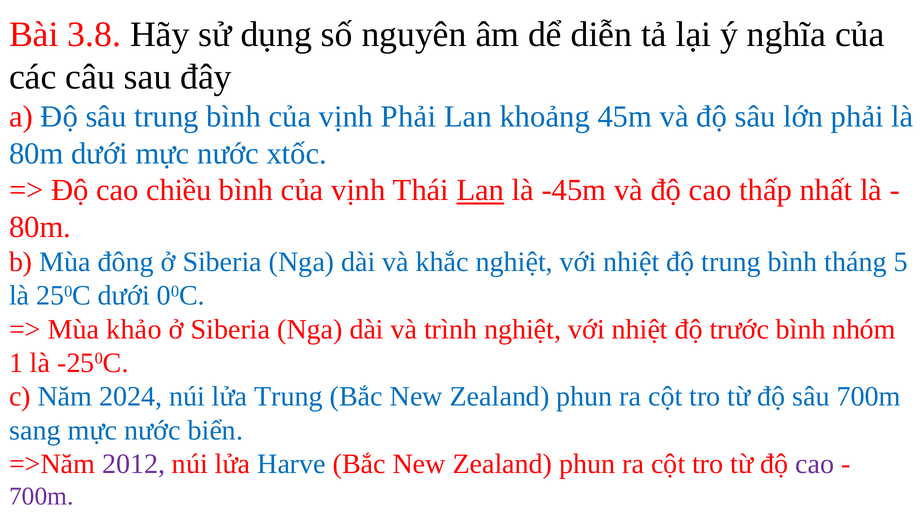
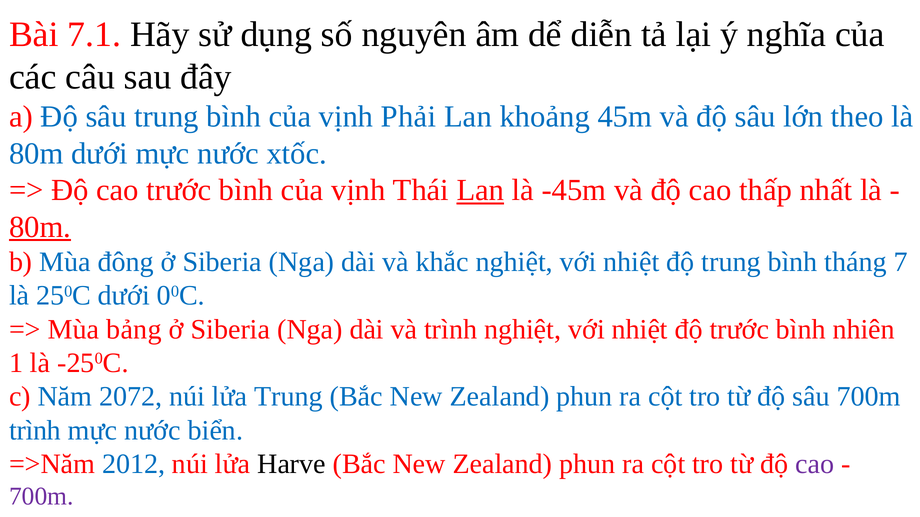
3.8: 3.8 -> 7.1
lớn phải: phải -> theo
cao chiều: chiều -> trước
80m at (40, 227) underline: none -> present
5: 5 -> 7
khảo: khảo -> bảng
nhóm: nhóm -> nhiên
2024: 2024 -> 2072
sang at (35, 431): sang -> trình
2012 colour: purple -> blue
Harve colour: blue -> black
